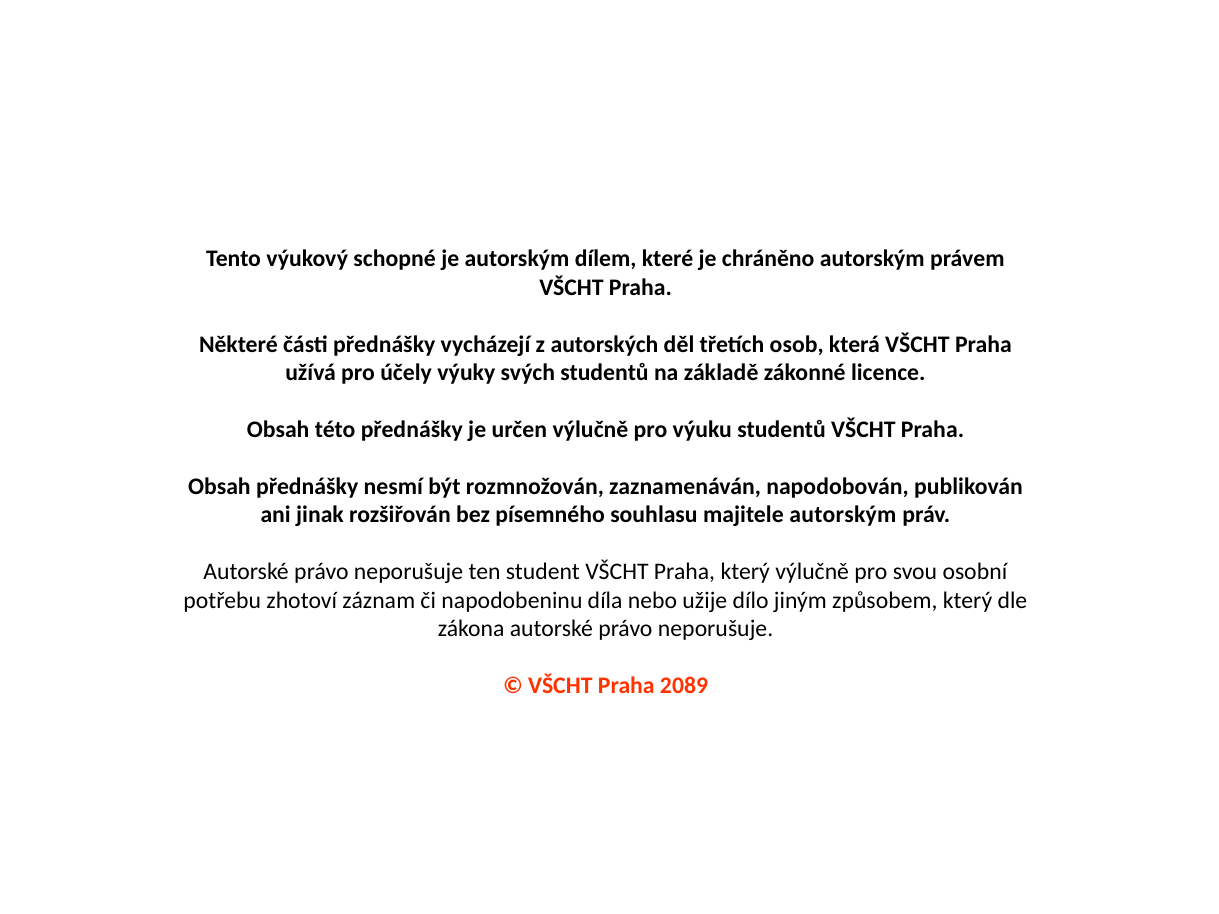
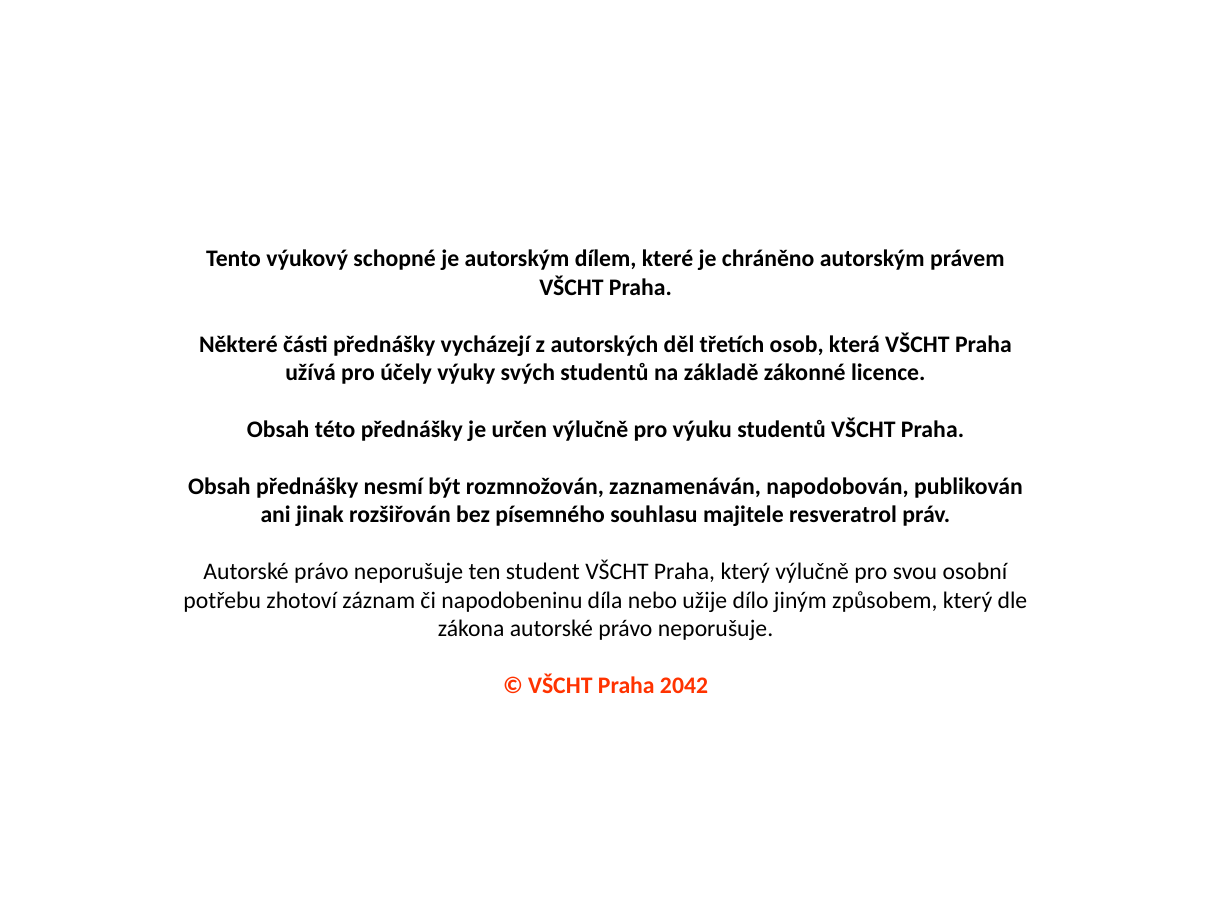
majitele autorským: autorským -> resveratrol
2089: 2089 -> 2042
